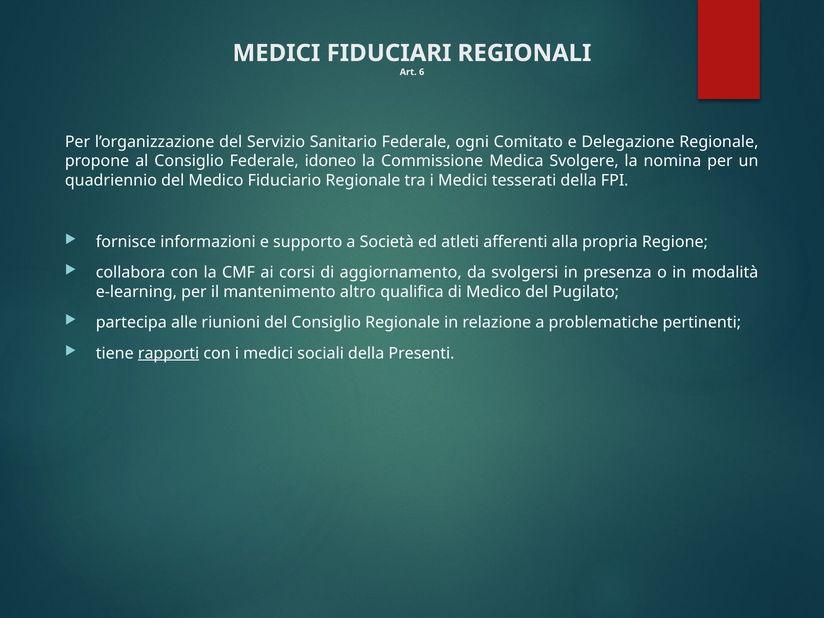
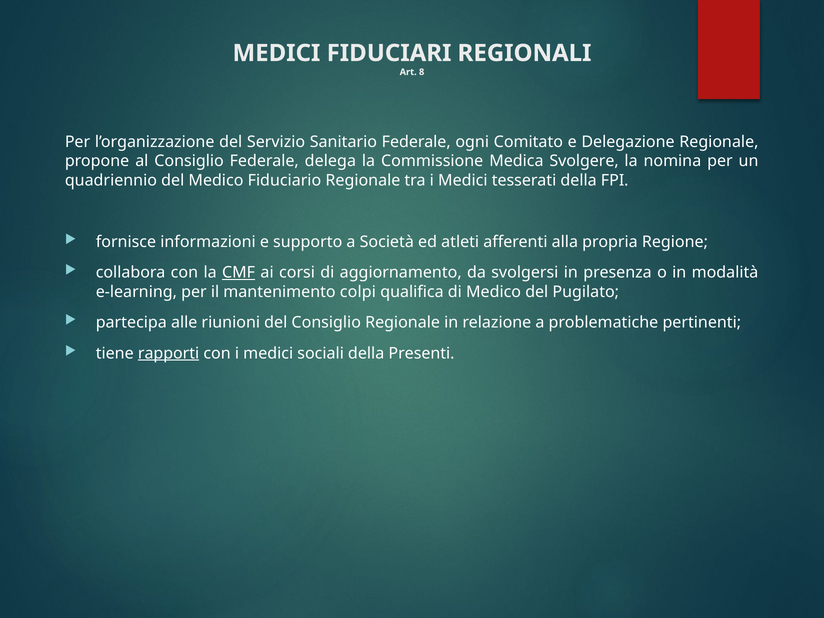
6: 6 -> 8
idoneo: idoneo -> delega
CMF underline: none -> present
altro: altro -> colpi
